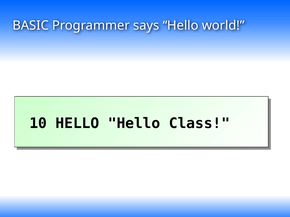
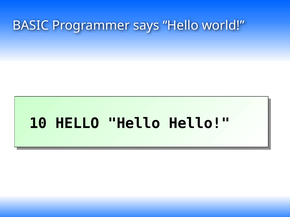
Class at (199, 124): Class -> Hello
